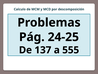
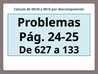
137: 137 -> 627
555: 555 -> 133
